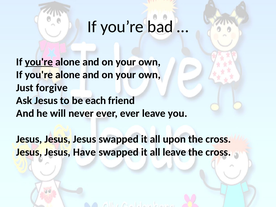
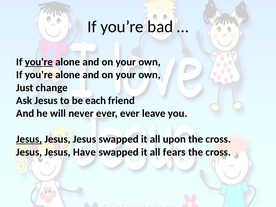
forgive: forgive -> change
Jesus at (29, 139) underline: none -> present
all leave: leave -> fears
